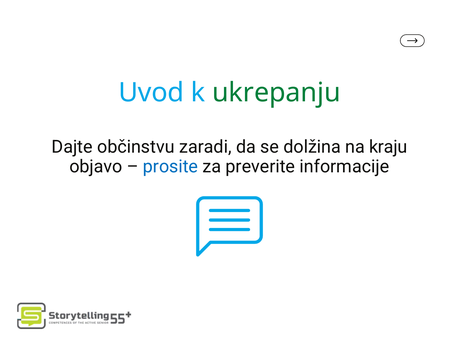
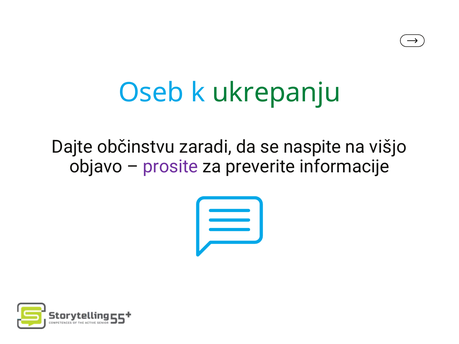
Uvod: Uvod -> Oseb
dolžina: dolžina -> naspite
kraju: kraju -> višjo
prosite colour: blue -> purple
